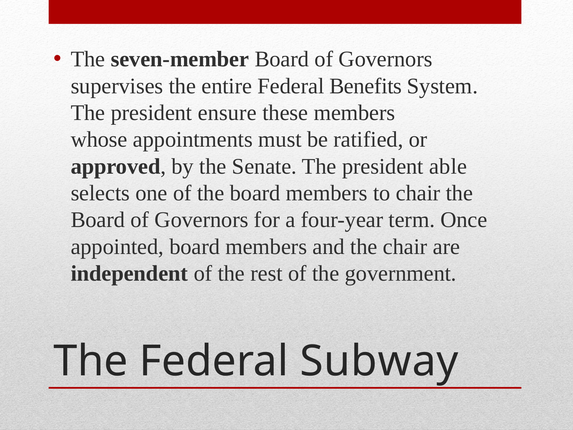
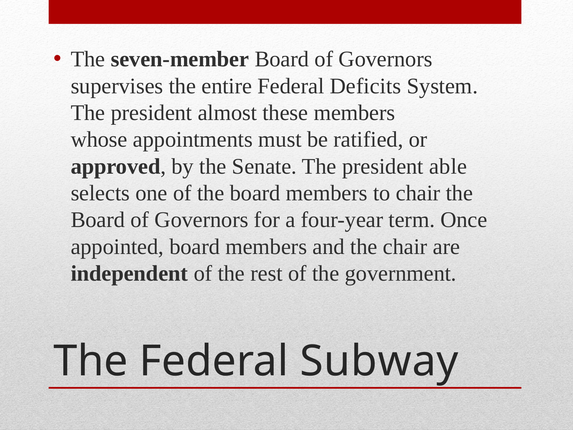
Benefits: Benefits -> Deficits
ensure: ensure -> almost
